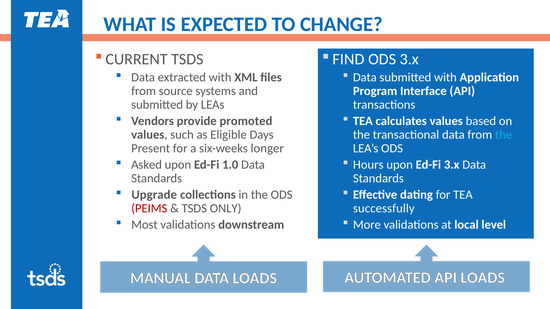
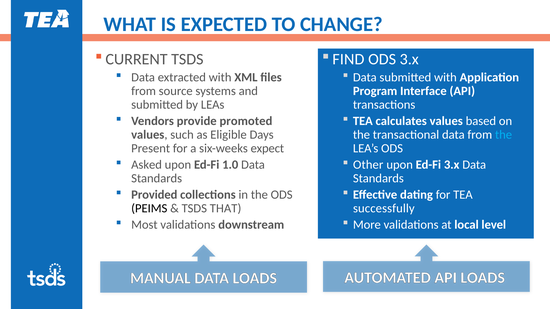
longer: longer -> expect
Hours: Hours -> Other
Upgrade: Upgrade -> Provided
PEIMS colour: red -> black
ONLY: ONLY -> THAT
